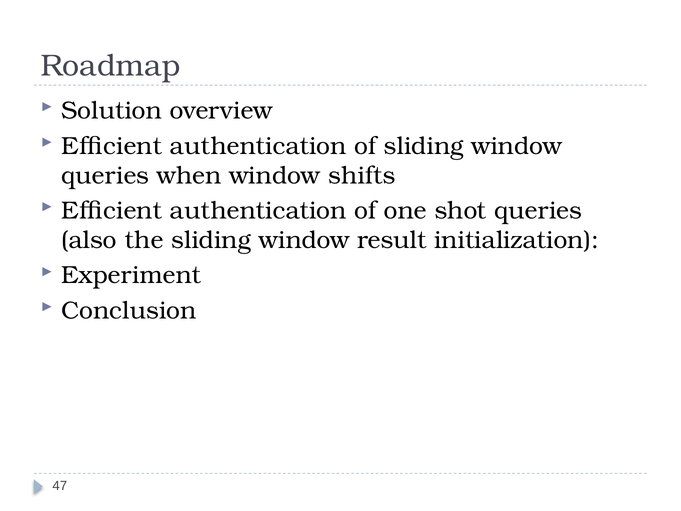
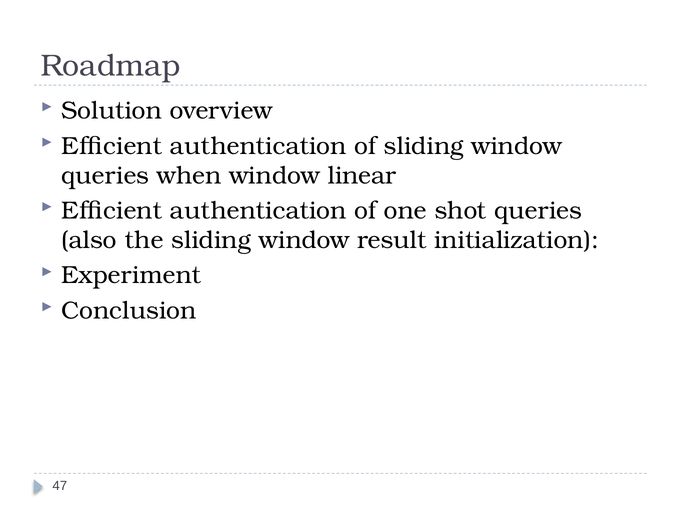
shifts: shifts -> linear
